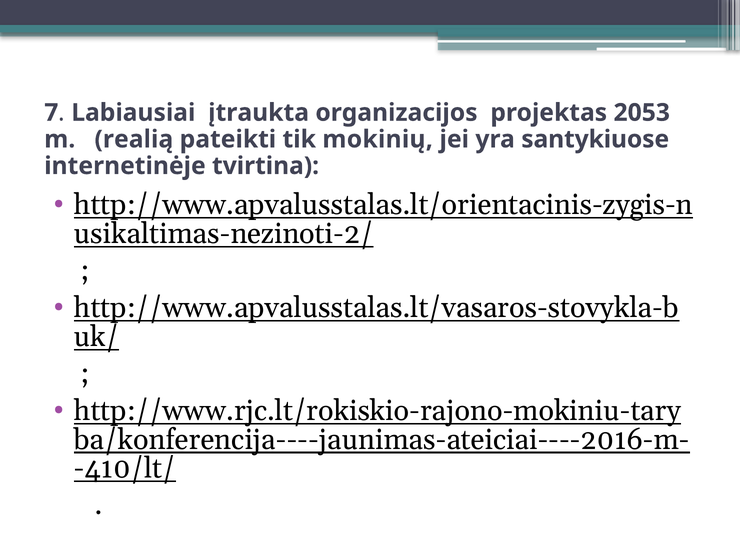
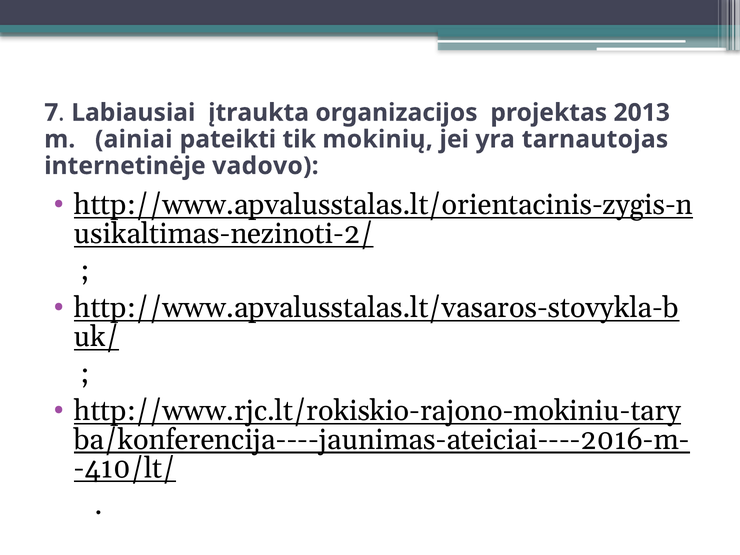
2053: 2053 -> 2013
realią: realią -> ainiai
santykiuose: santykiuose -> tarnautojas
tvirtina: tvirtina -> vadovo
